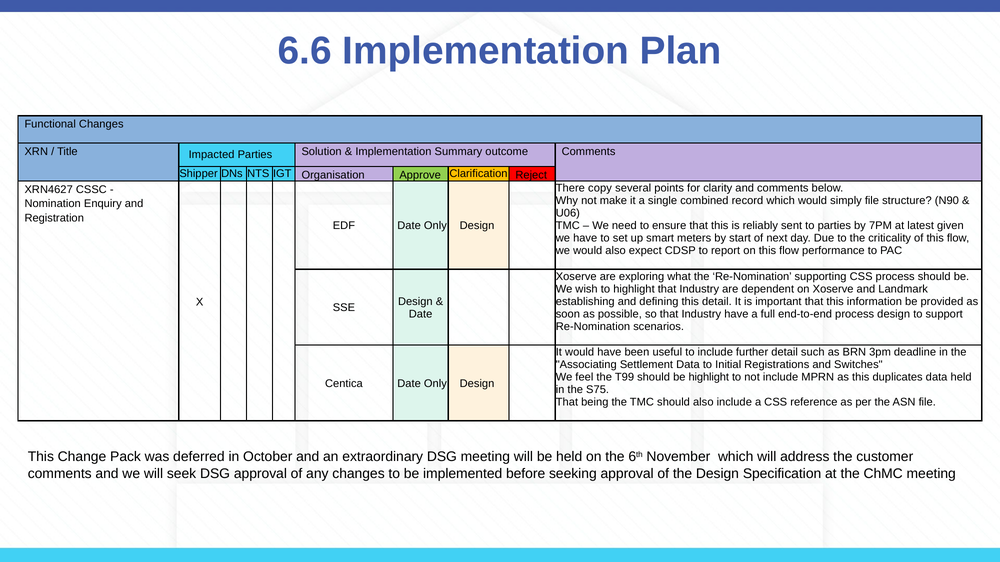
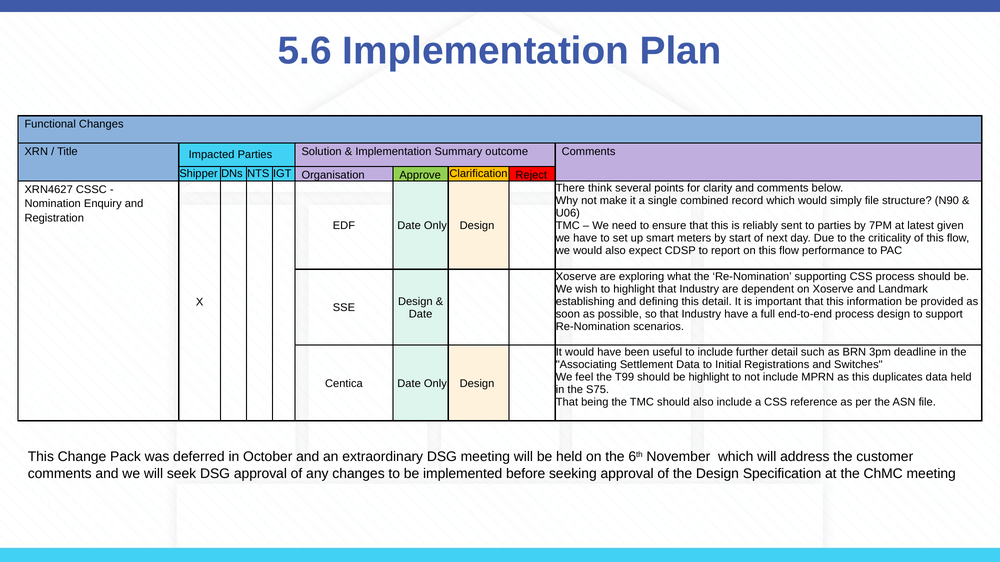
6.6: 6.6 -> 5.6
copy: copy -> think
